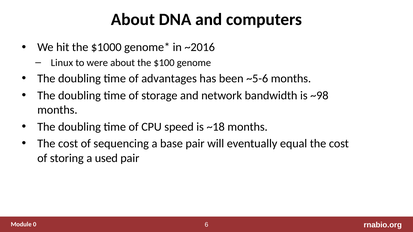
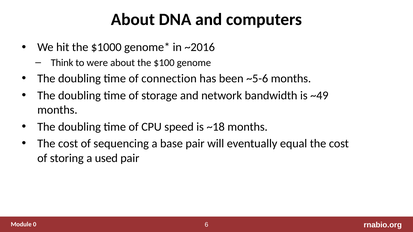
Linux: Linux -> Think
advantages: advantages -> connection
~98: ~98 -> ~49
